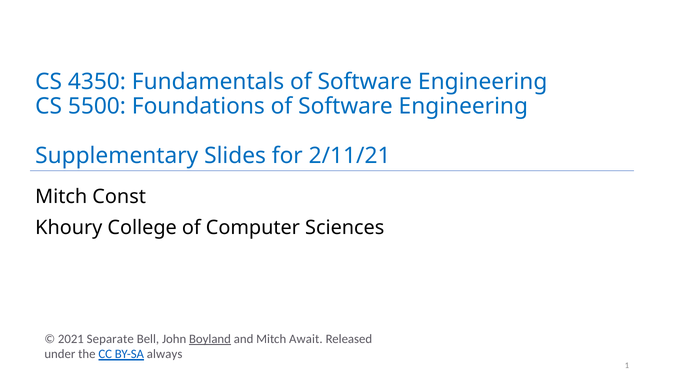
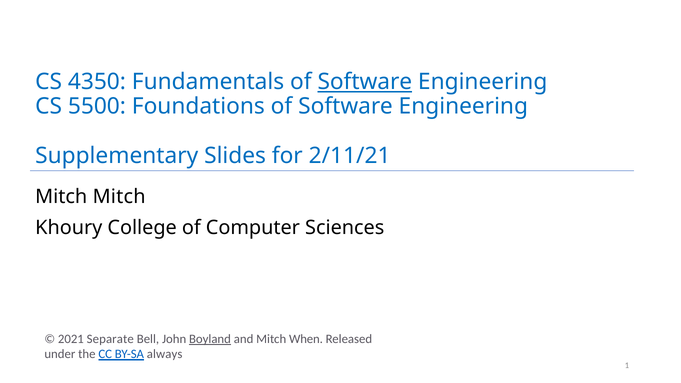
Software at (365, 82) underline: none -> present
Mitch Const: Const -> Mitch
Await: Await -> When
